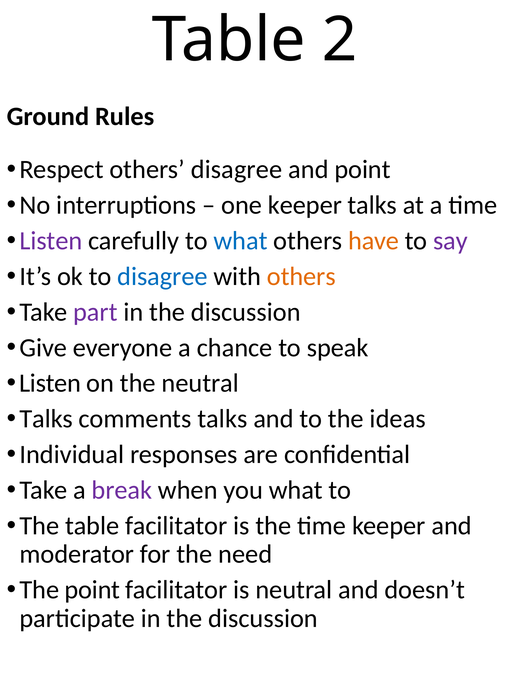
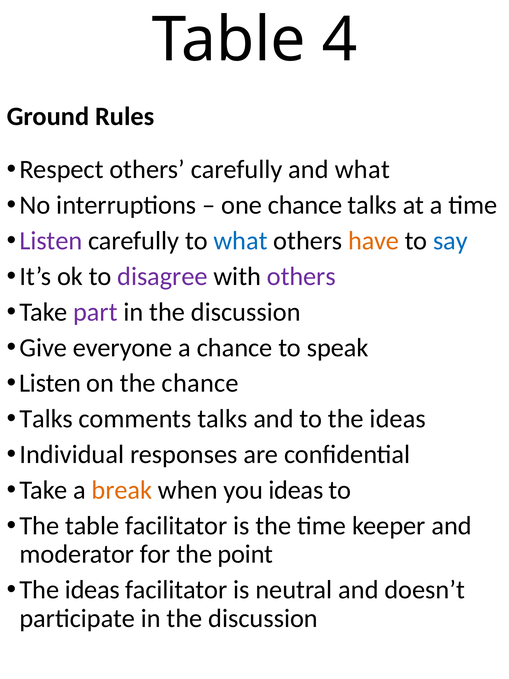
2: 2 -> 4
others disagree: disagree -> carefully
and point: point -> what
one keeper: keeper -> chance
say colour: purple -> blue
disagree at (162, 276) colour: blue -> purple
others at (301, 276) colour: orange -> purple
the neutral: neutral -> chance
break colour: purple -> orange
you what: what -> ideas
need: need -> point
point at (92, 590): point -> ideas
